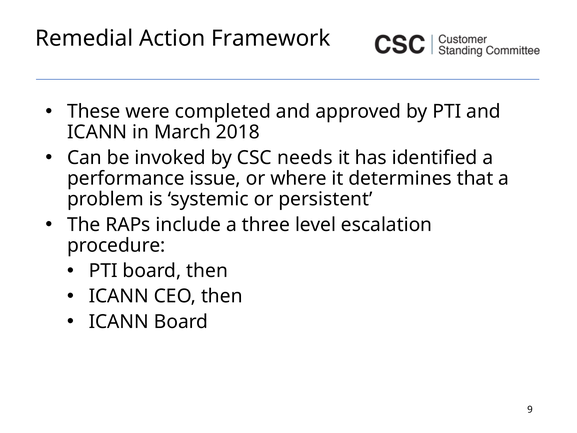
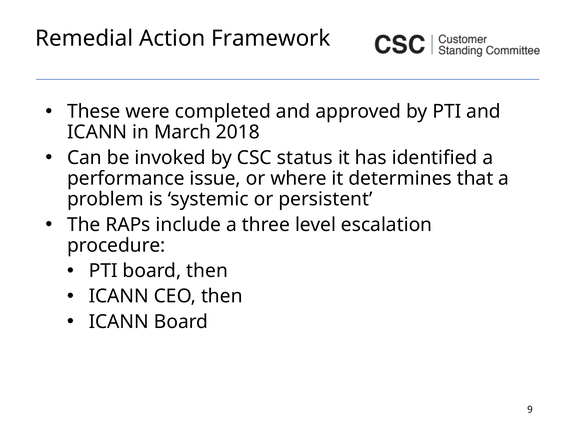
needs: needs -> status
